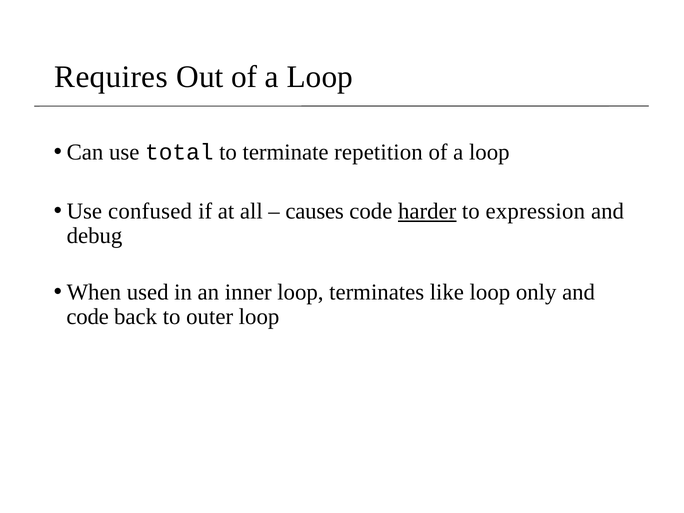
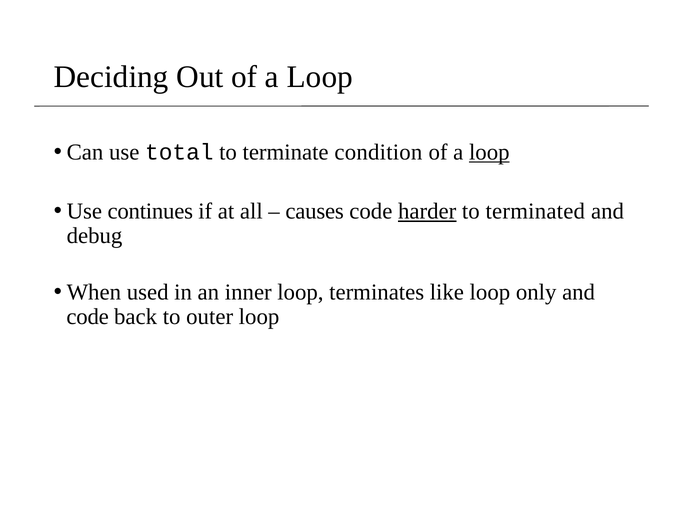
Requires: Requires -> Deciding
repetition: repetition -> condition
loop at (489, 152) underline: none -> present
confused: confused -> continues
expression: expression -> terminated
